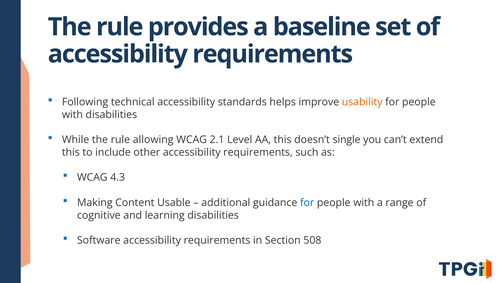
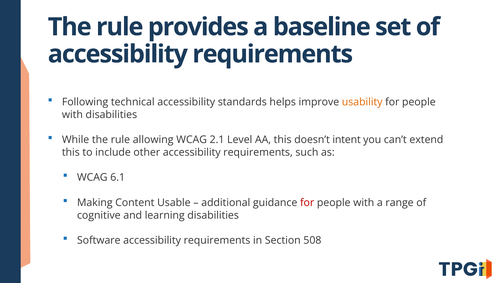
single: single -> intent
4.3: 4.3 -> 6.1
for at (307, 203) colour: blue -> red
